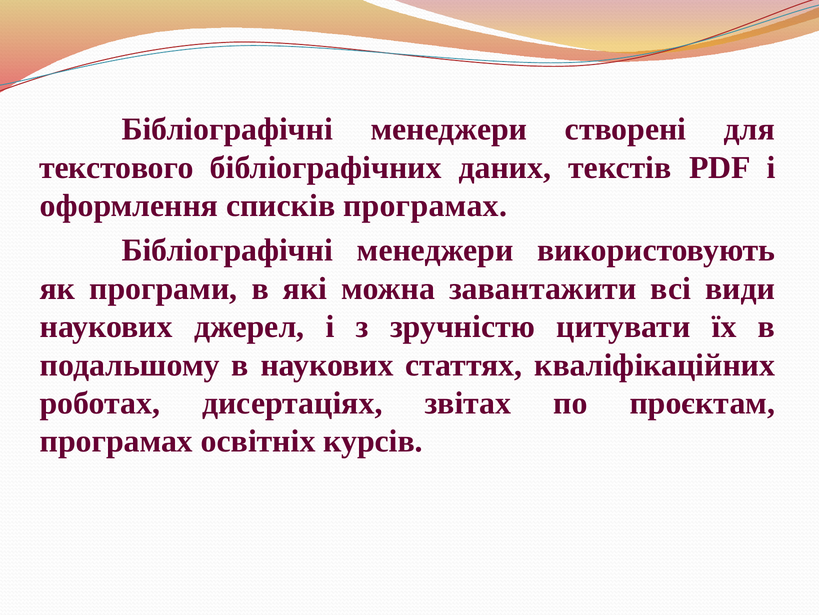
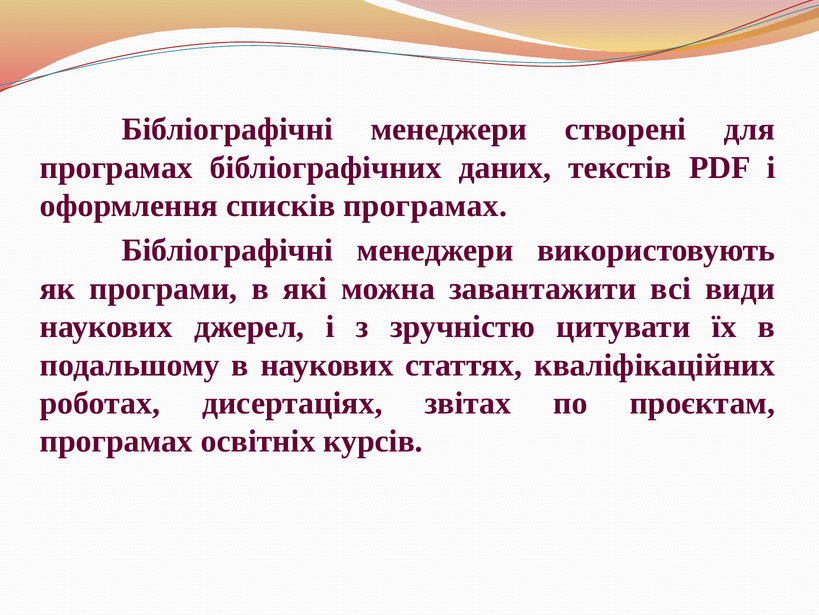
текстового at (116, 167): текстового -> програмах
